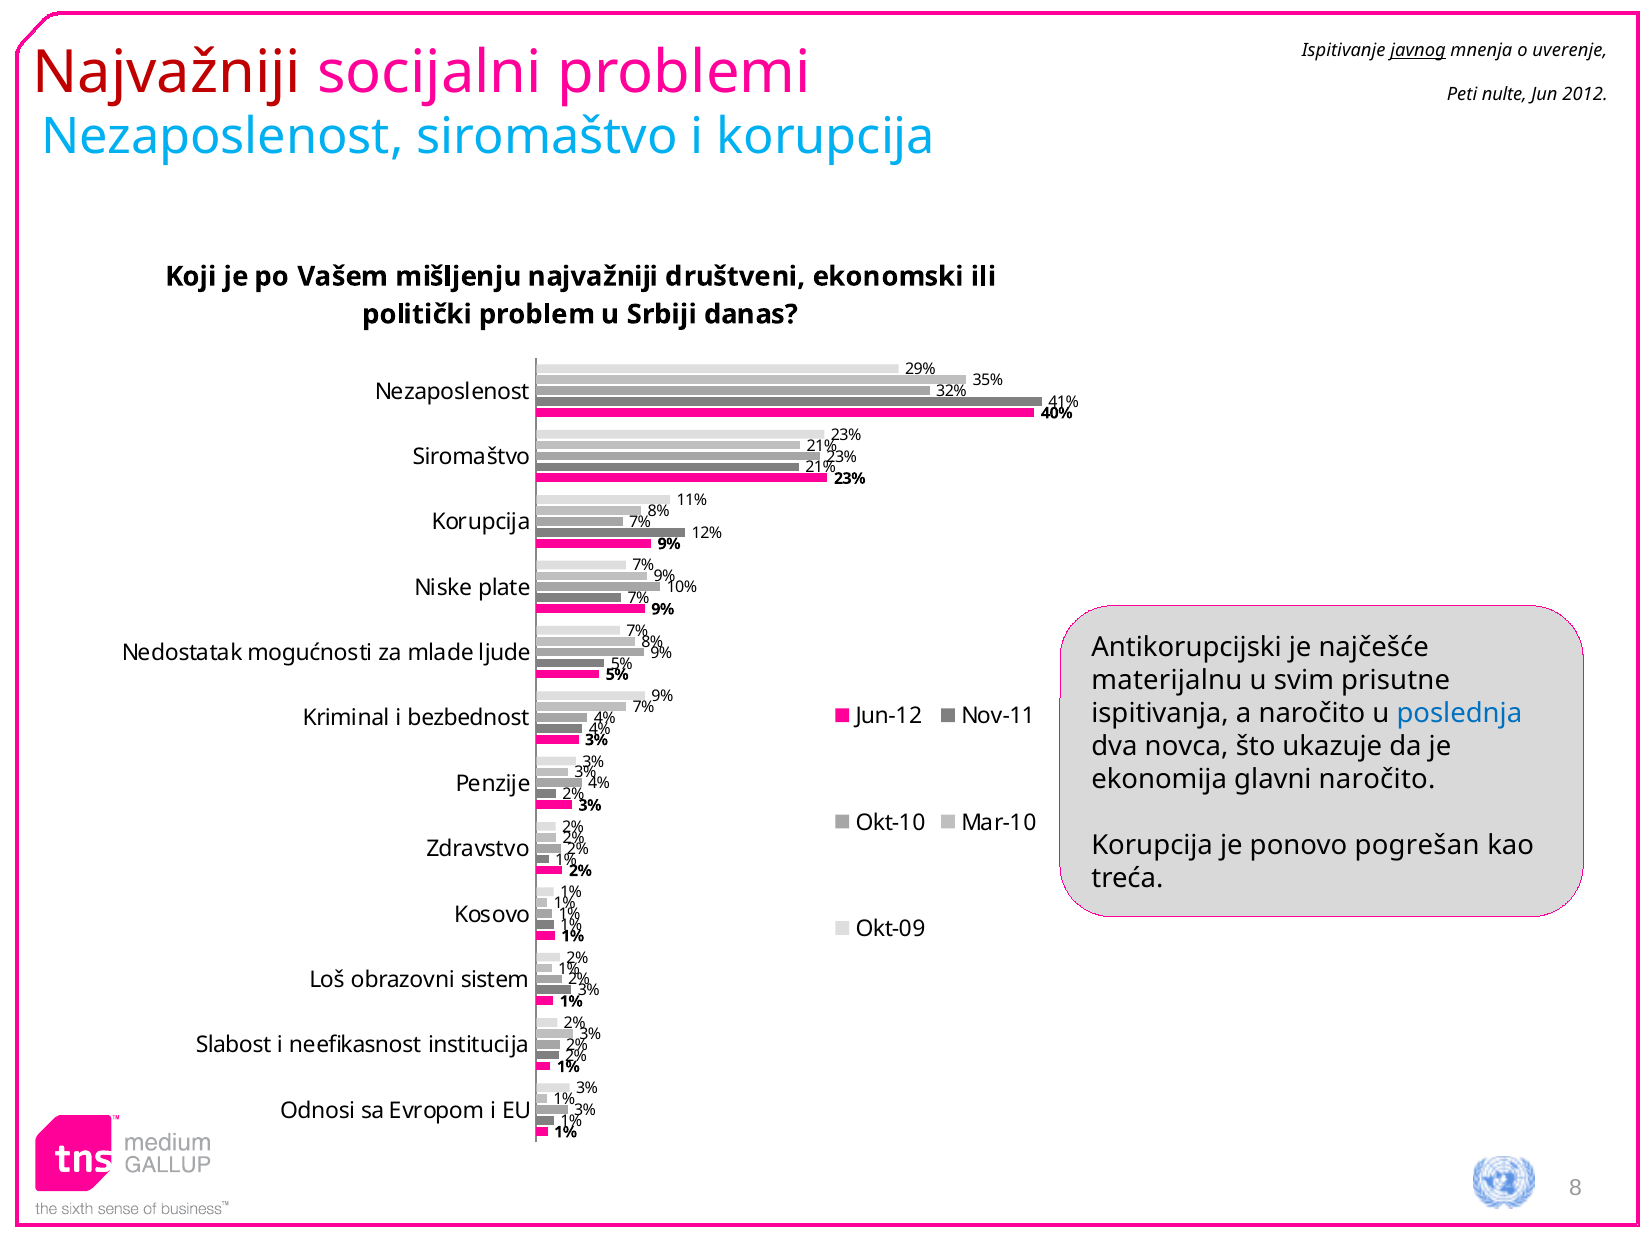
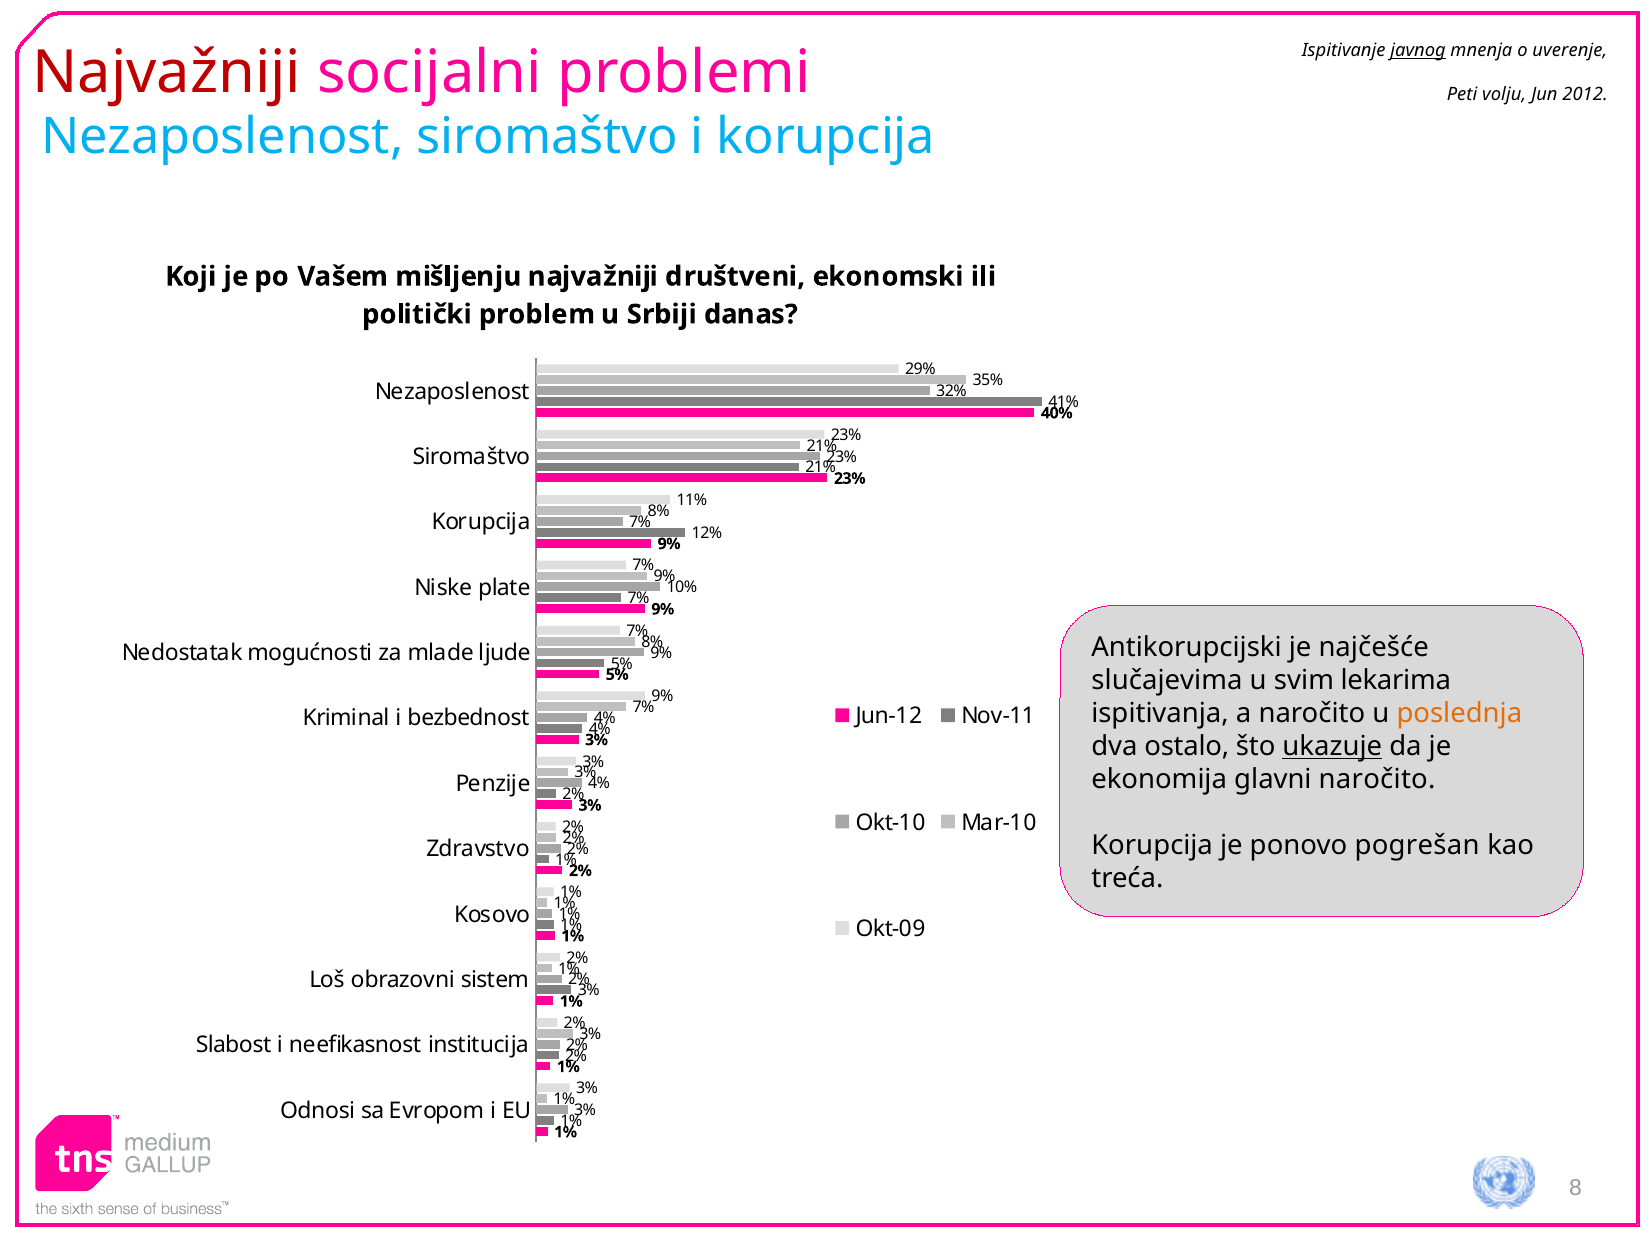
nulte: nulte -> volju
materijalnu: materijalnu -> slučajevima
prisutne: prisutne -> lekarima
poslednja colour: blue -> orange
novca: novca -> ostalo
ukazuje underline: none -> present
